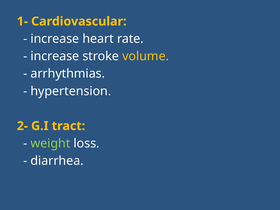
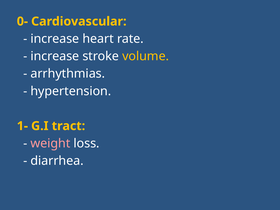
1-: 1- -> 0-
2-: 2- -> 1-
weight colour: light green -> pink
